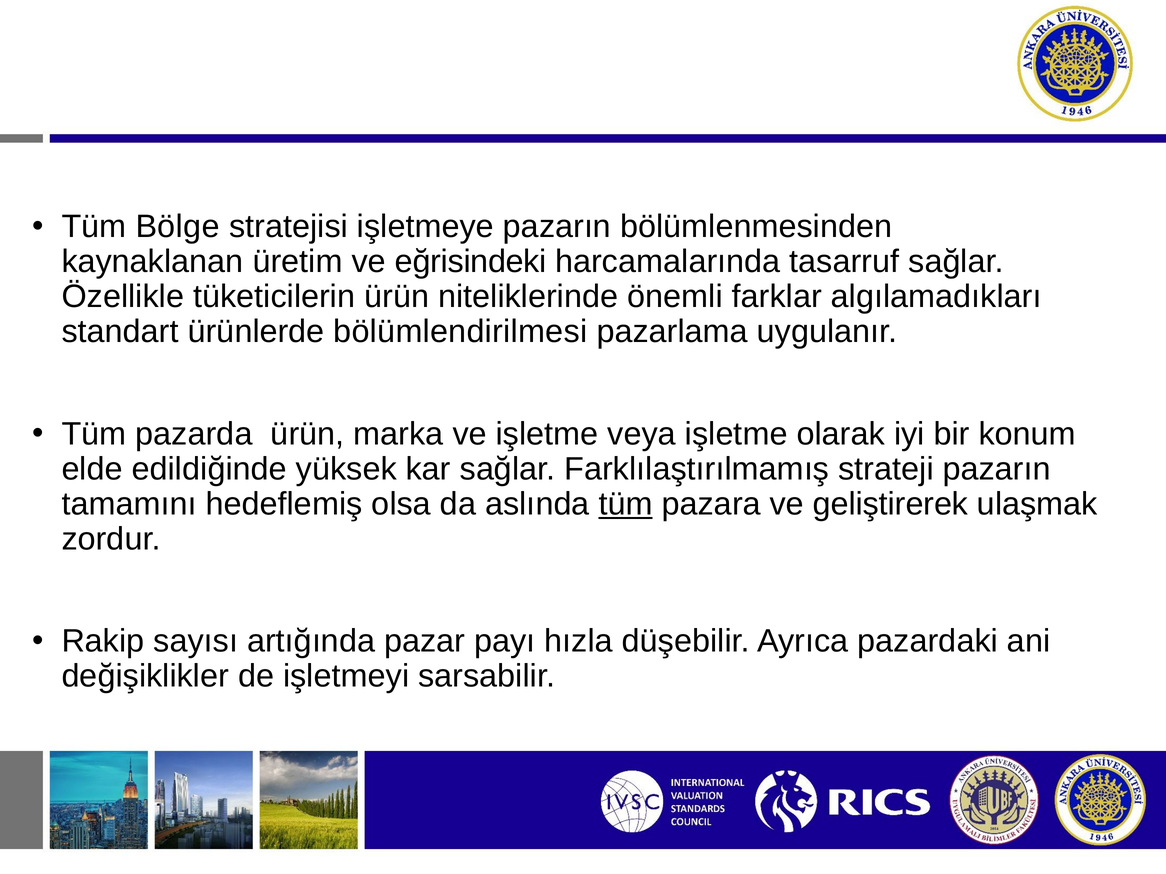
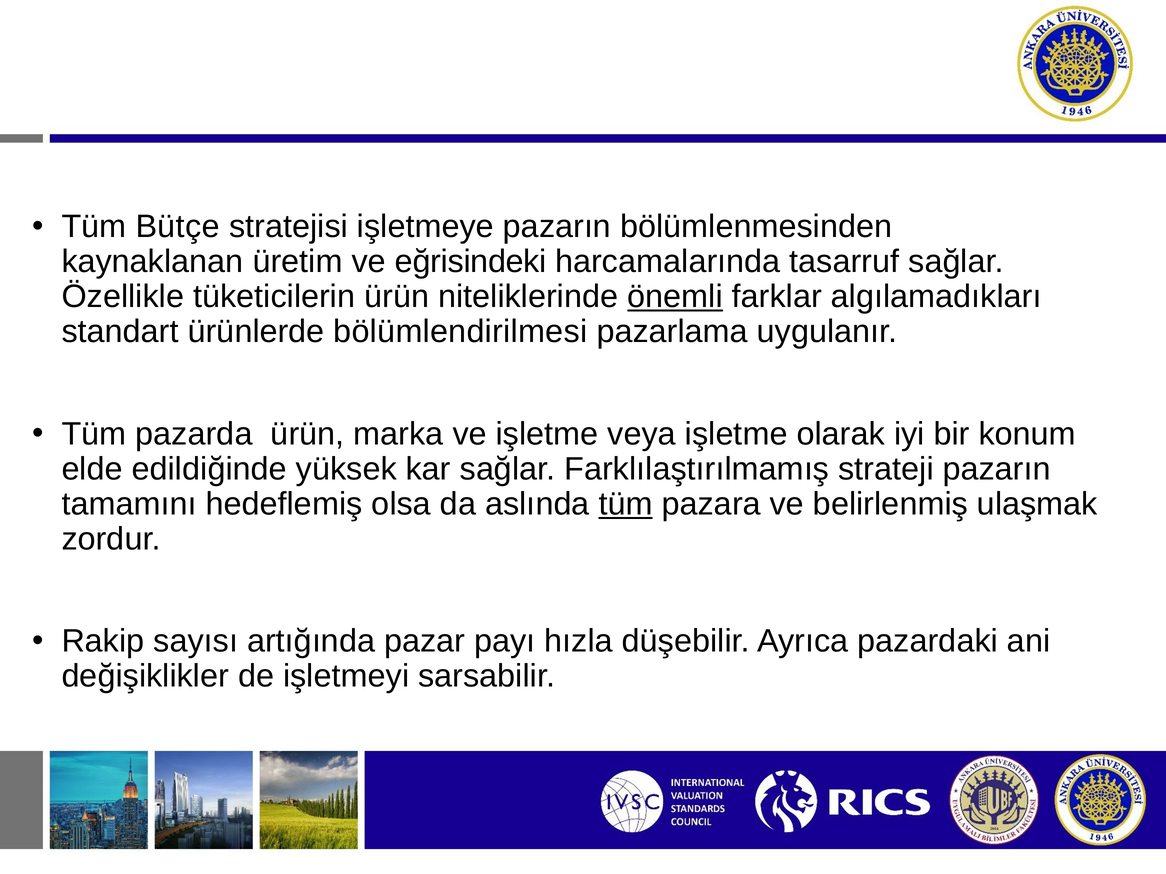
Bölge: Bölge -> Bütçe
önemli underline: none -> present
geliştirerek: geliştirerek -> belirlenmiş
